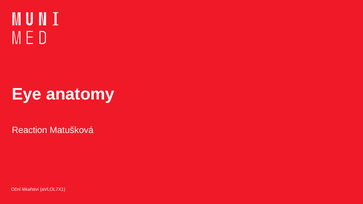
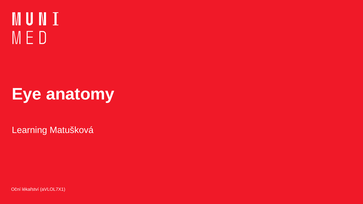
Reaction: Reaction -> Learning
